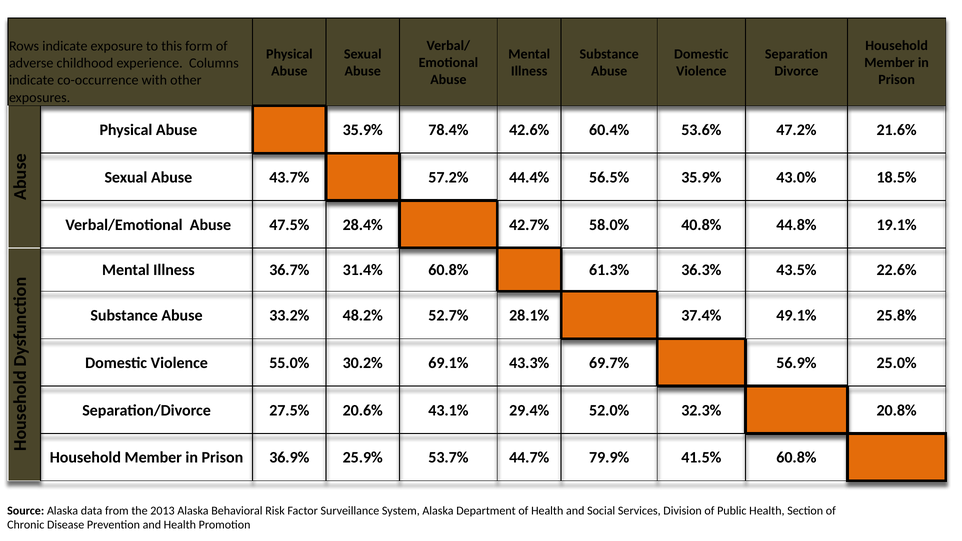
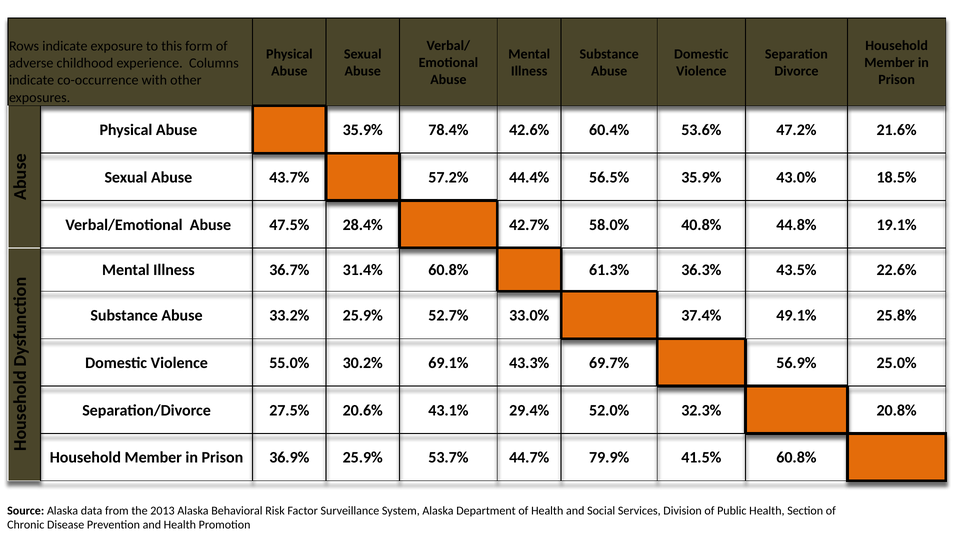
33.2% 48.2%: 48.2% -> 25.9%
28.1%: 28.1% -> 33.0%
